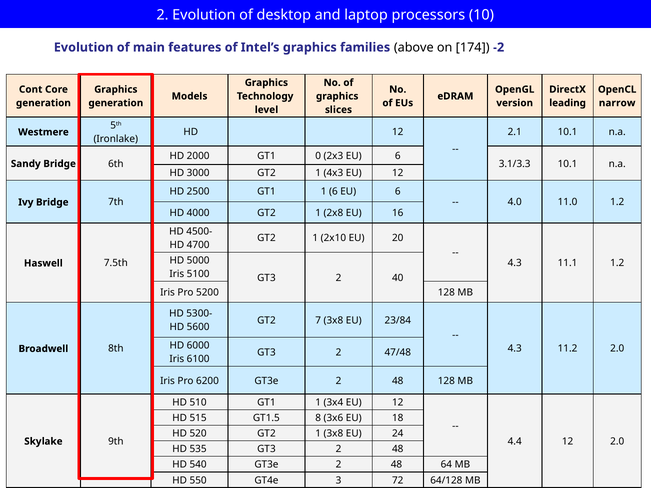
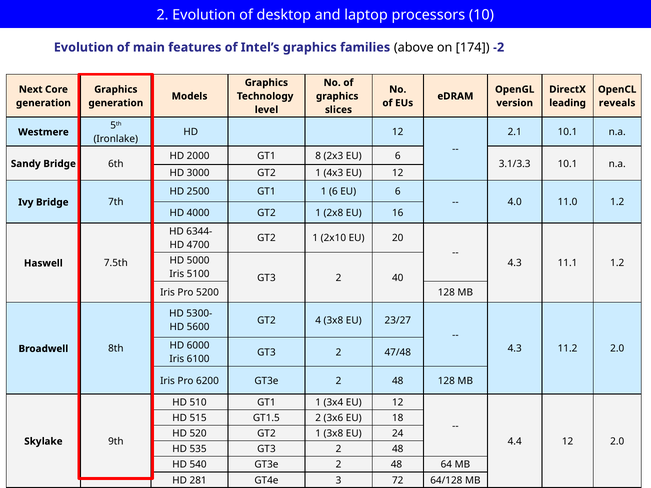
Cont: Cont -> Next
narrow: narrow -> reveals
0: 0 -> 8
4500-: 4500- -> 6344-
7: 7 -> 4
23/84: 23/84 -> 23/27
GT1.5 8: 8 -> 2
550: 550 -> 281
